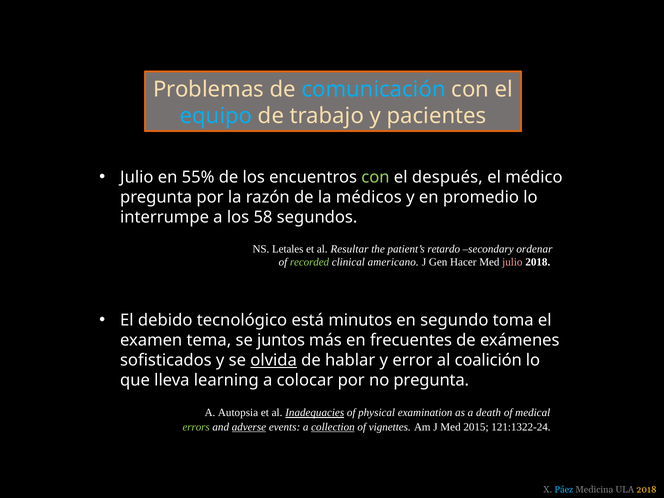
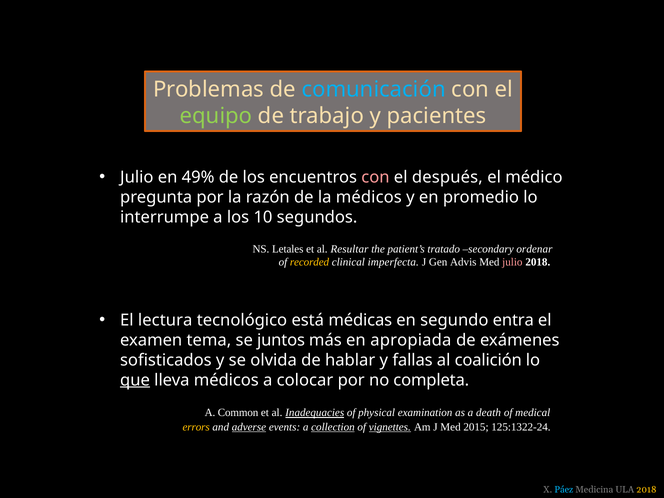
equipo colour: light blue -> light green
55%: 55% -> 49%
con at (375, 177) colour: light green -> pink
58: 58 -> 10
retardo: retardo -> tratado
recorded colour: light green -> yellow
americano: americano -> imperfecta
Hacer: Hacer -> Advis
debido: debido -> lectura
minutos: minutos -> médicas
toma: toma -> entra
frecuentes: frecuentes -> apropiada
olvida underline: present -> none
error: error -> fallas
que underline: none -> present
lleva learning: learning -> médicos
no pregunta: pregunta -> completa
Autopsia: Autopsia -> Common
errors colour: light green -> yellow
vignettes underline: none -> present
121:1322-24: 121:1322-24 -> 125:1322-24
